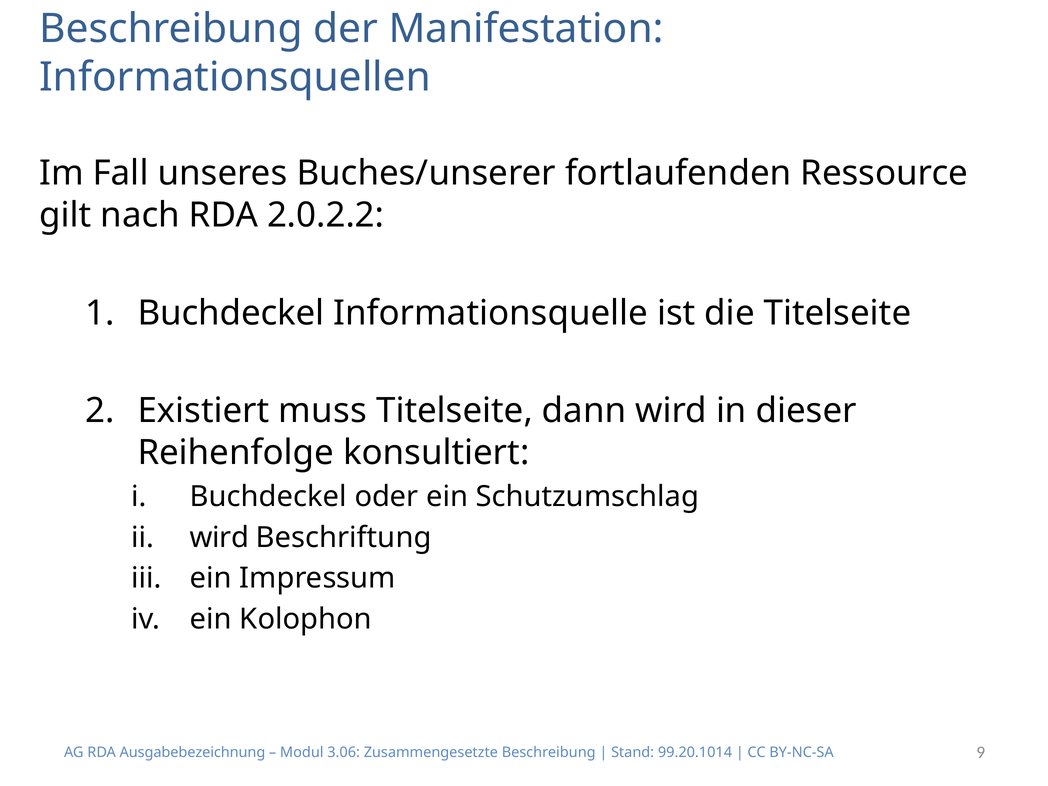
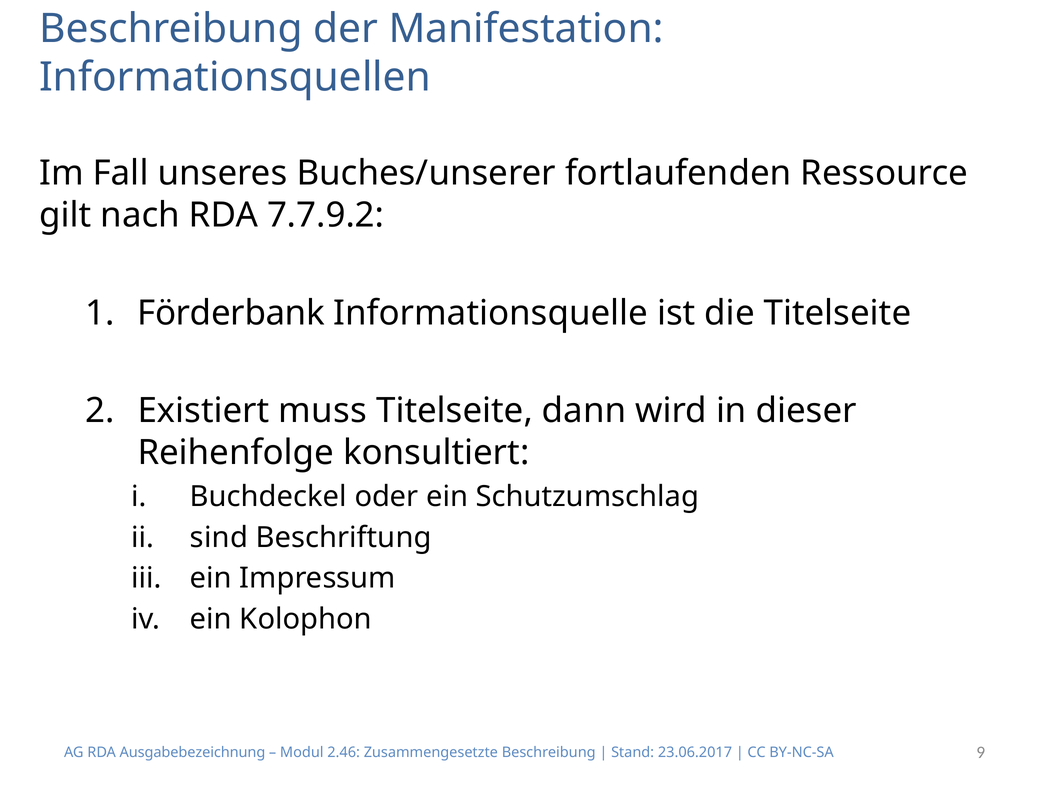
2.0.2.2: 2.0.2.2 -> 7.7.9.2
Buchdeckel at (231, 313): Buchdeckel -> Förderbank
wird at (219, 537): wird -> sind
3.06: 3.06 -> 2.46
99.20.1014: 99.20.1014 -> 23.06.2017
